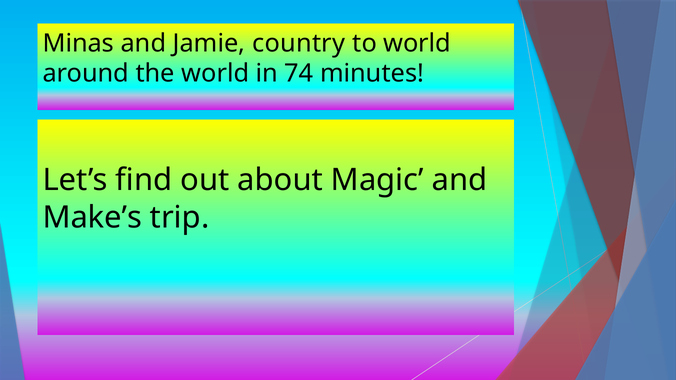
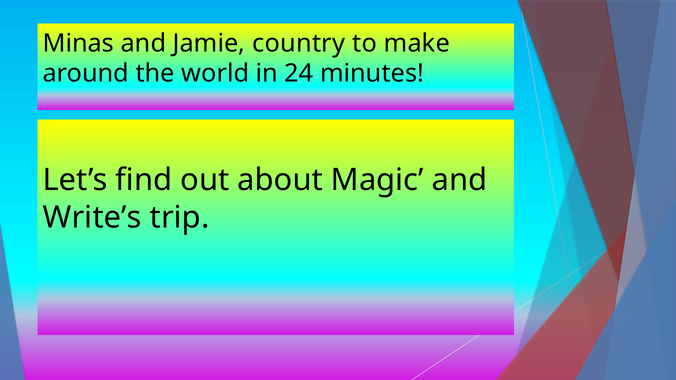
to world: world -> make
74: 74 -> 24
Make’s: Make’s -> Write’s
